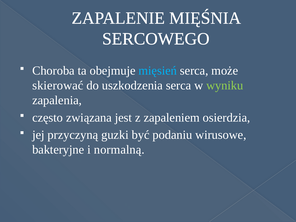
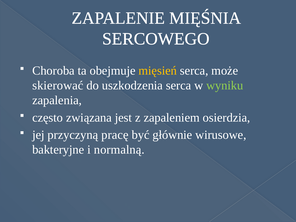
mięsień colour: light blue -> yellow
guzki: guzki -> pracę
podaniu: podaniu -> głównie
